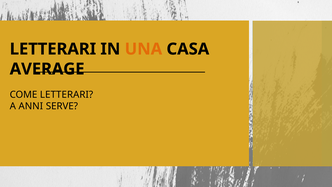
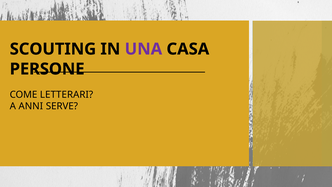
LETTERARI at (53, 49): LETTERARI -> SCOUTING
UNA colour: orange -> purple
AVERAGE: AVERAGE -> PERSONE
